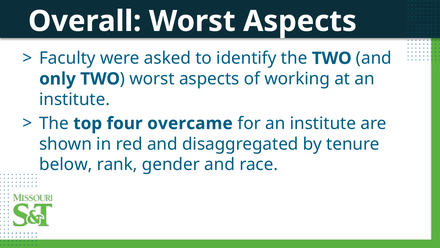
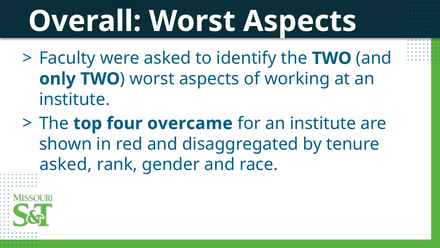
below at (66, 164): below -> asked
